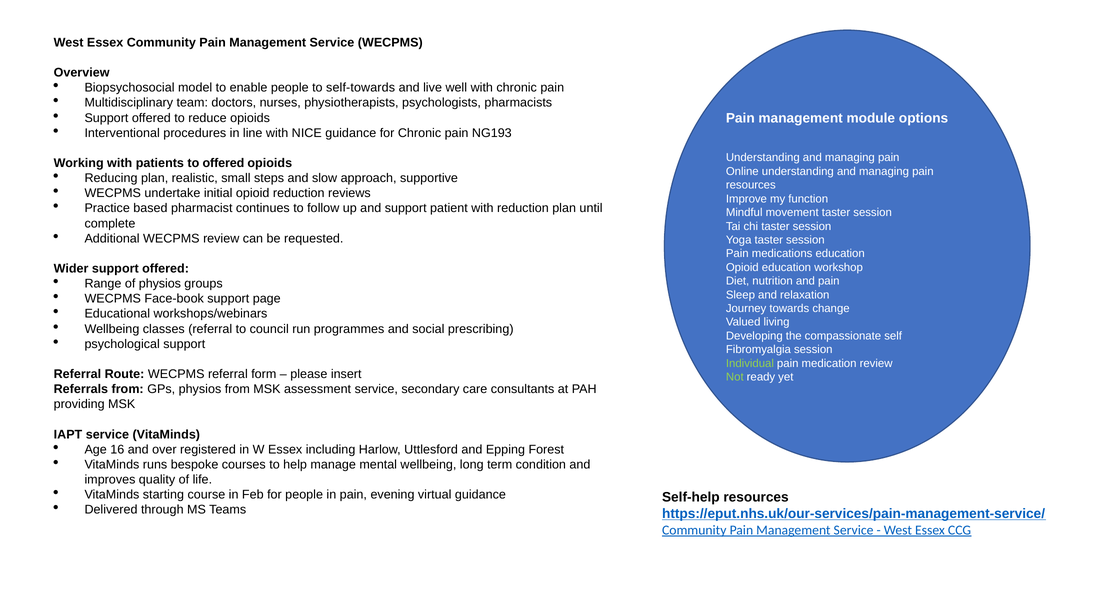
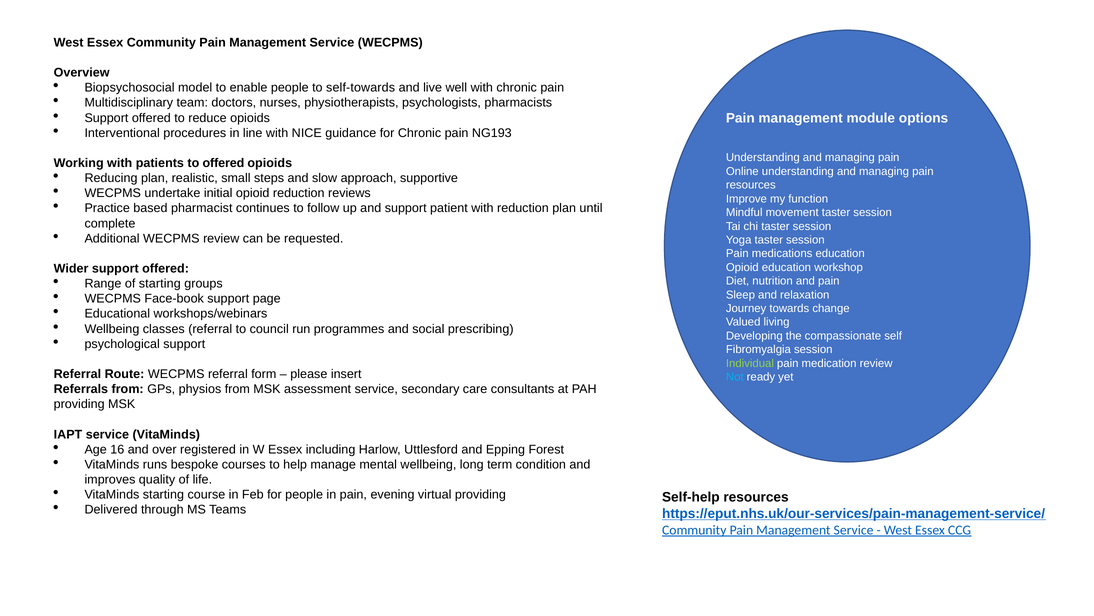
of physios: physios -> starting
Not colour: light green -> light blue
virtual guidance: guidance -> providing
